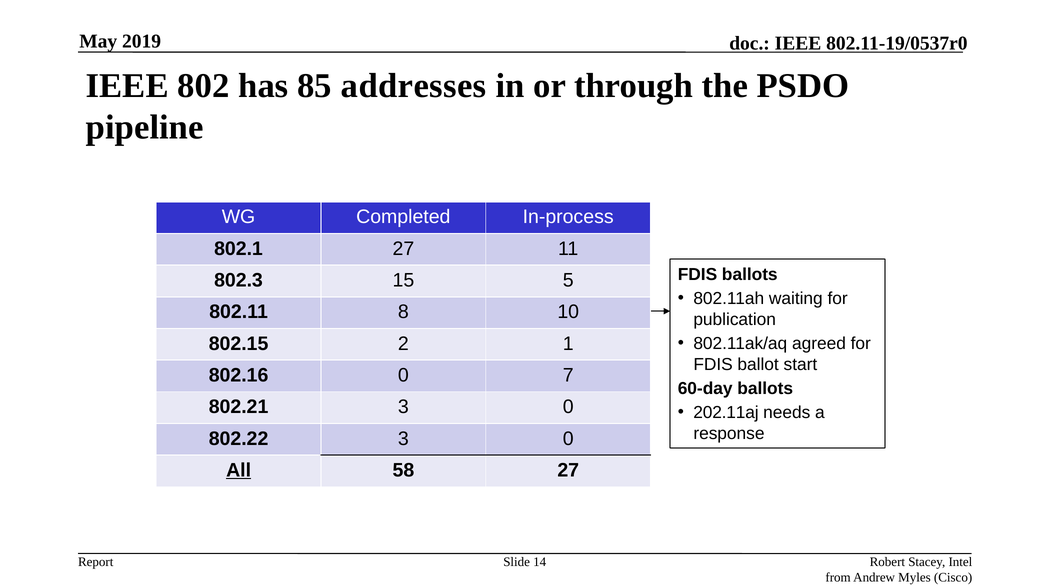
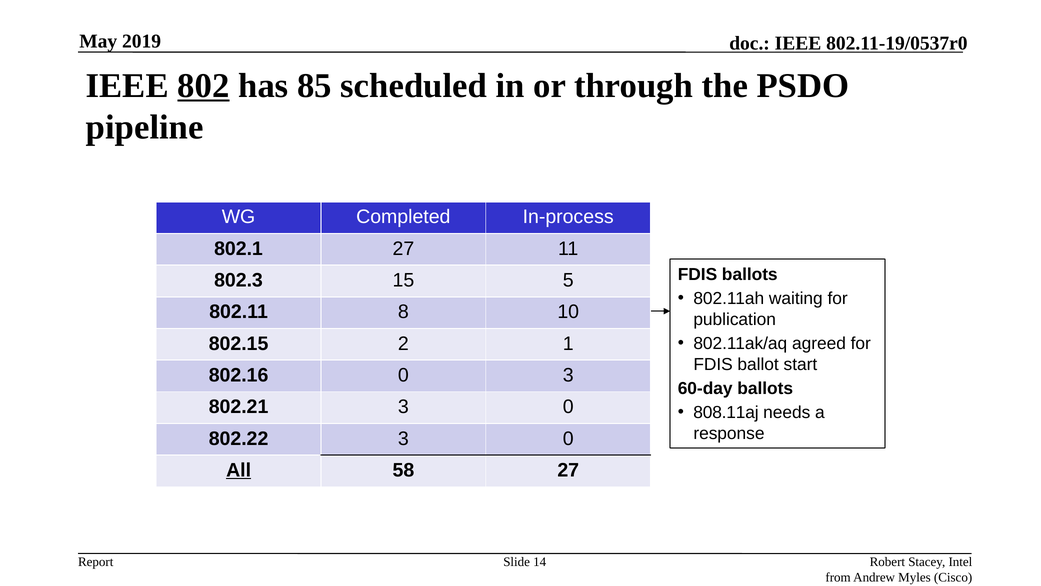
802 underline: none -> present
addresses: addresses -> scheduled
0 7: 7 -> 3
202.11aj: 202.11aj -> 808.11aj
